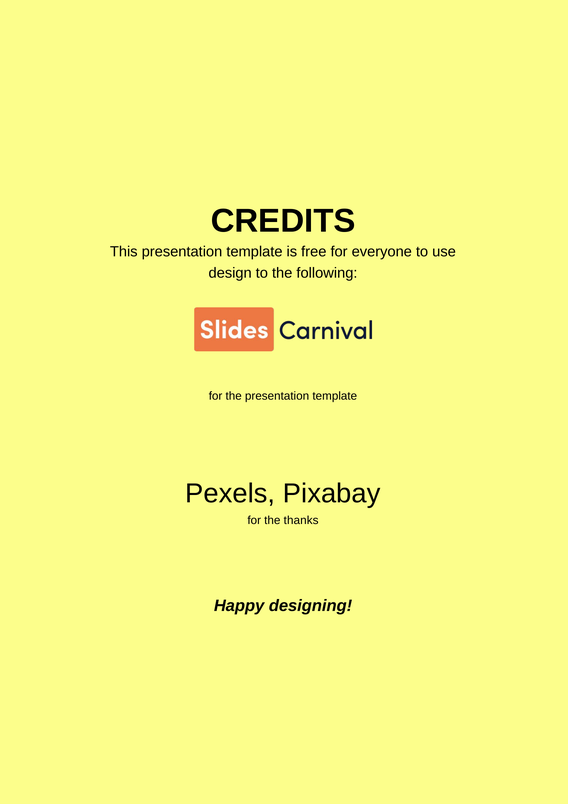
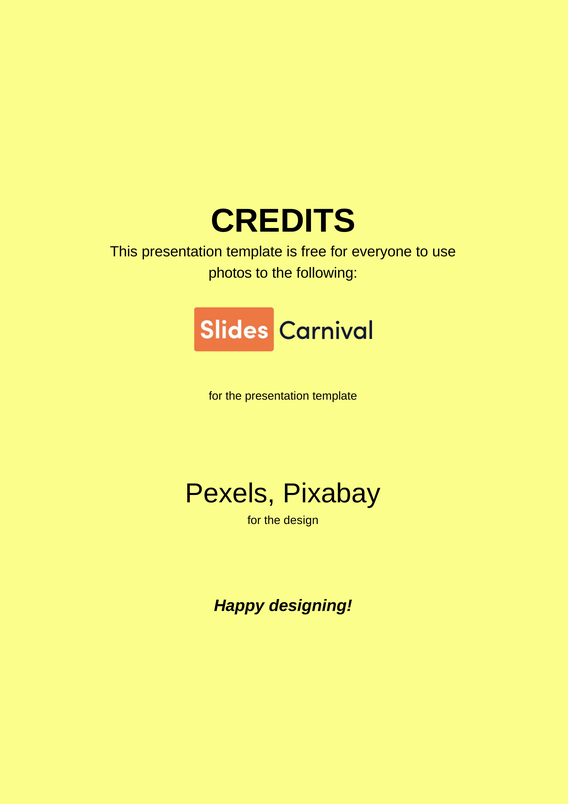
design: design -> photos
thanks: thanks -> design
